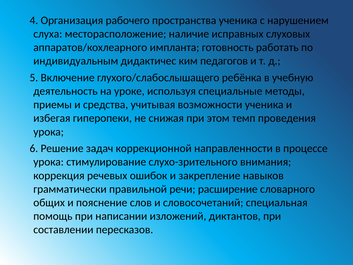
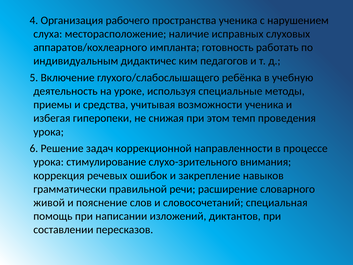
общих: общих -> живой
